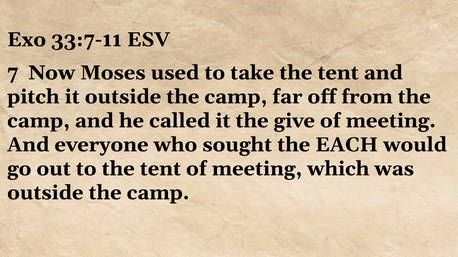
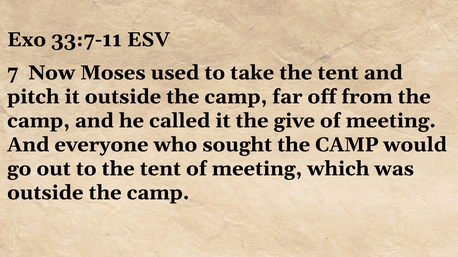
sought the EACH: EACH -> CAMP
